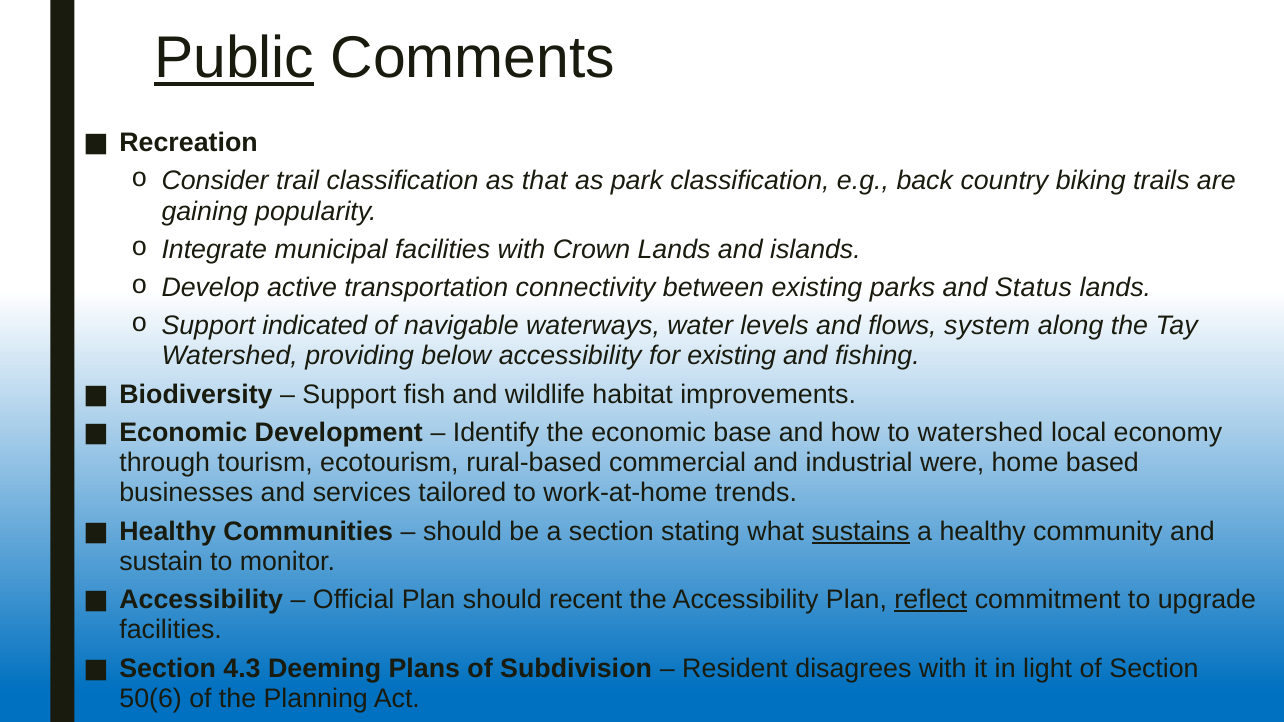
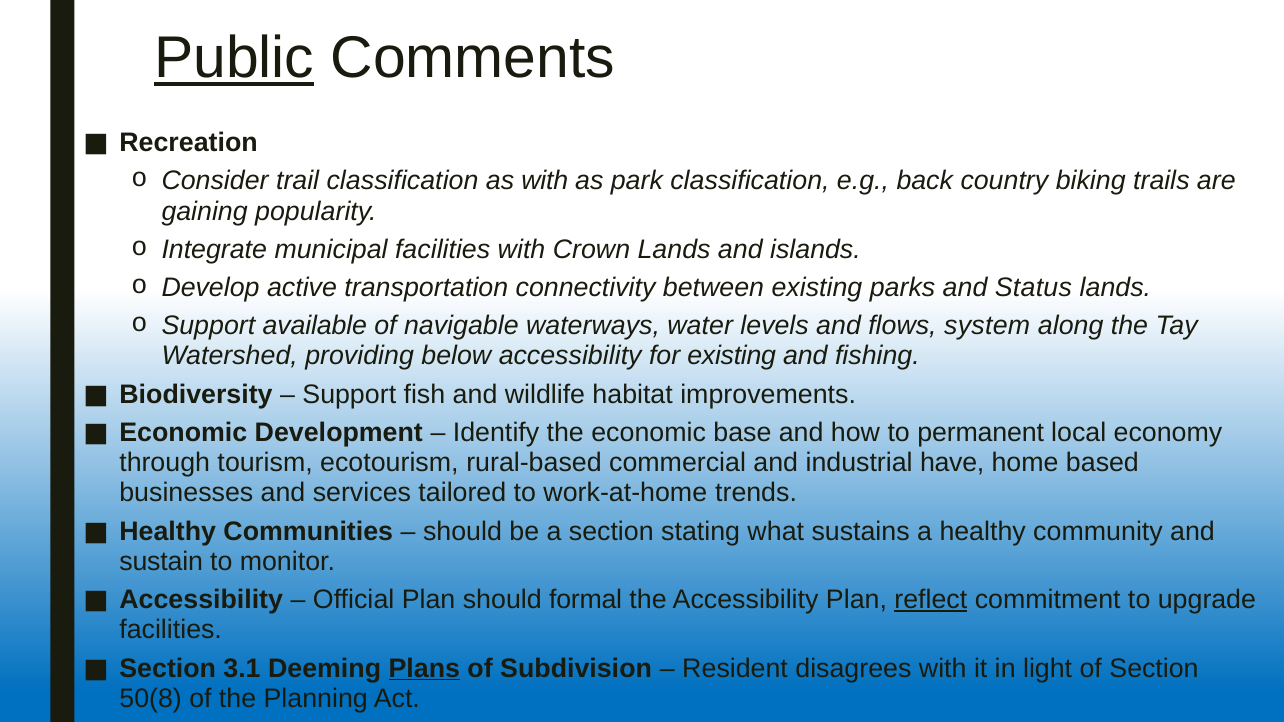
as that: that -> with
indicated: indicated -> available
to watershed: watershed -> permanent
were: were -> have
sustains underline: present -> none
recent: recent -> formal
4.3: 4.3 -> 3.1
Plans underline: none -> present
50(6: 50(6 -> 50(8
